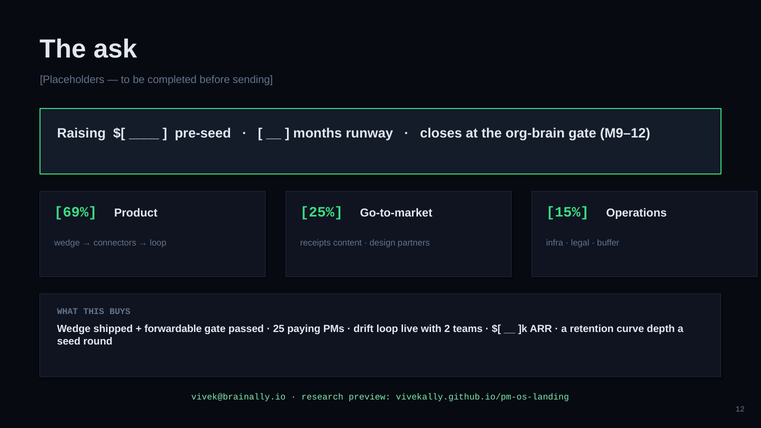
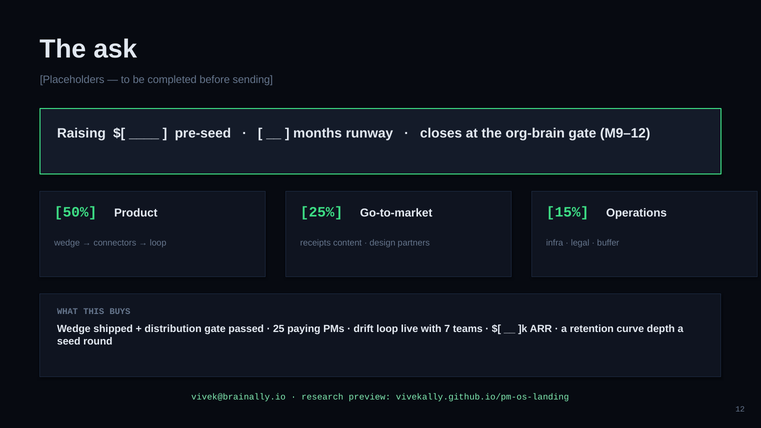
69%: 69% -> 50%
forwardable: forwardable -> distribution
2: 2 -> 7
